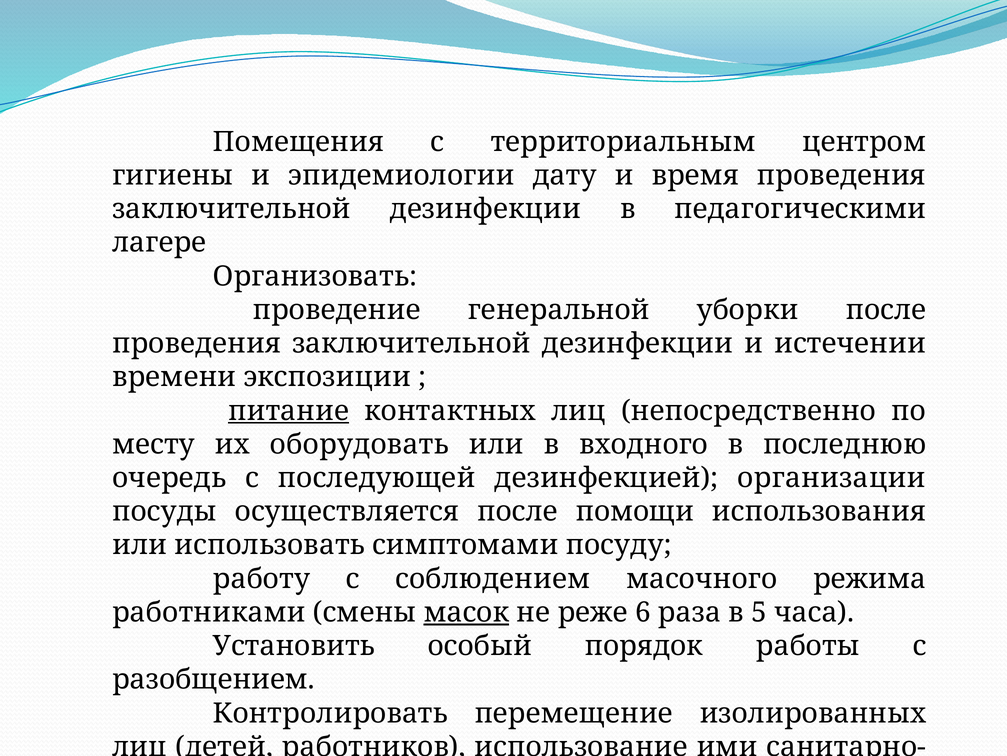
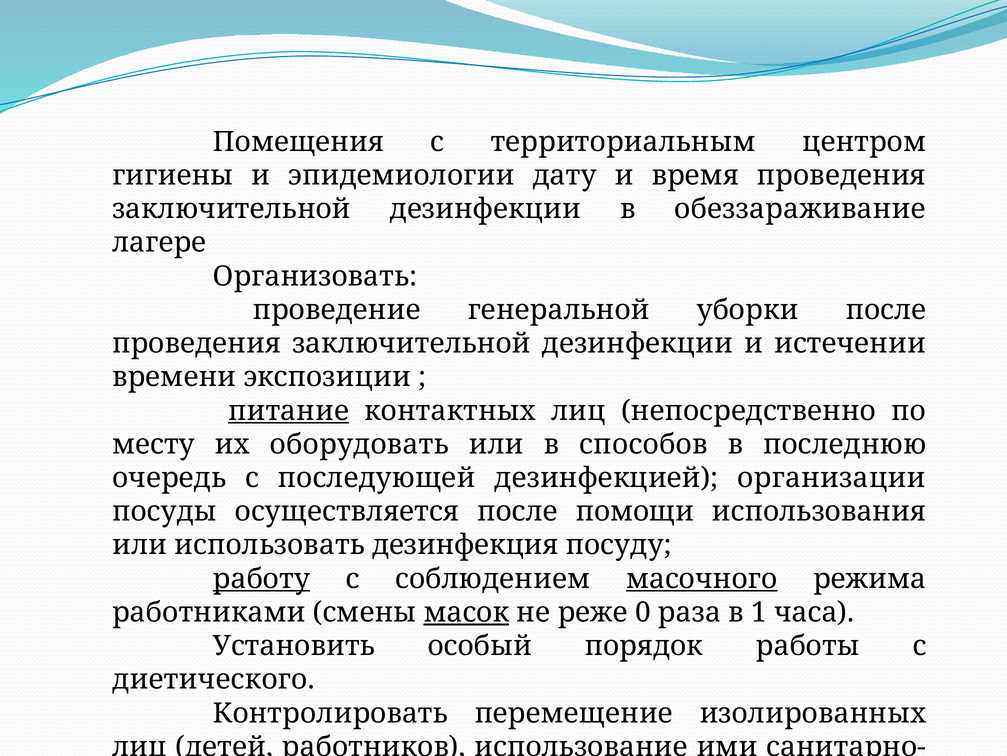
педагогическими: педагогическими -> обеззараживание
входного: входного -> способов
симптомами: симптомами -> дезинфекция
работу underline: none -> present
масочного underline: none -> present
6: 6 -> 0
5: 5 -> 1
разобщением: разобщением -> диетического
